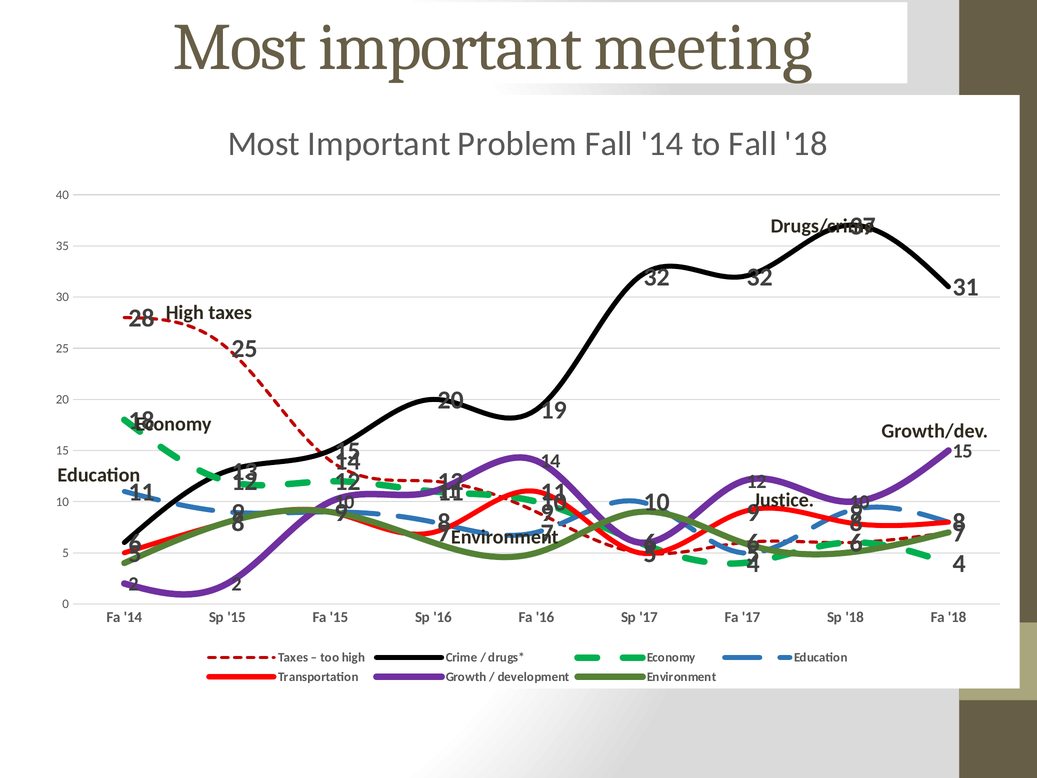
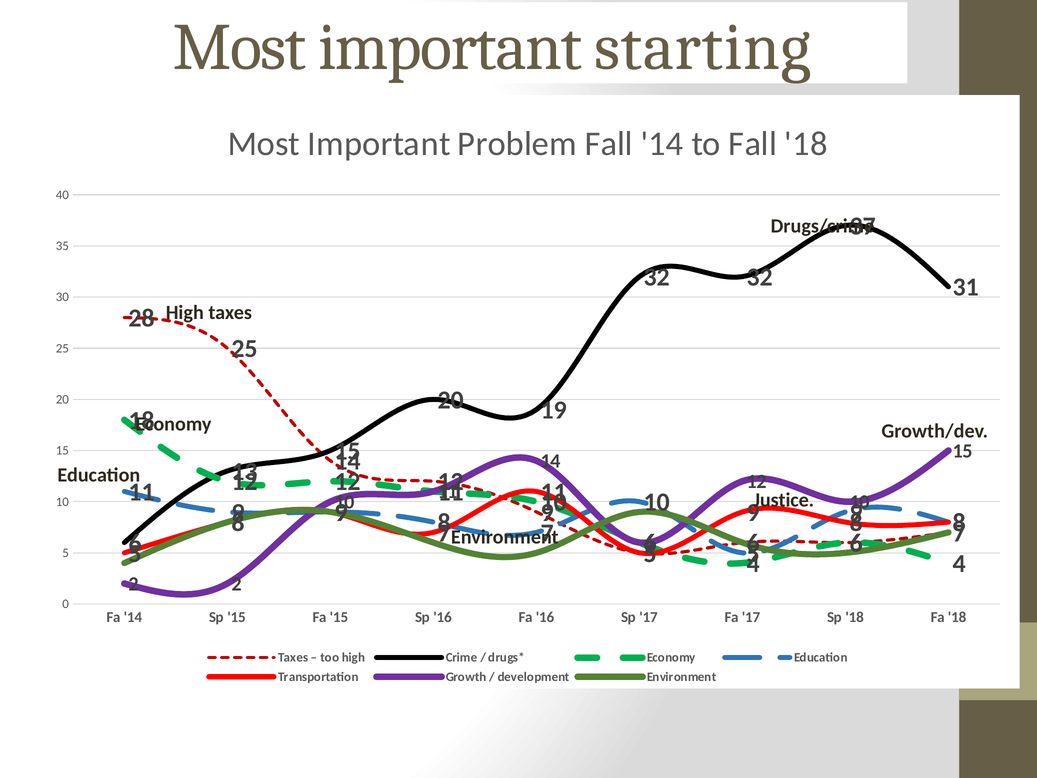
meeting: meeting -> starting
